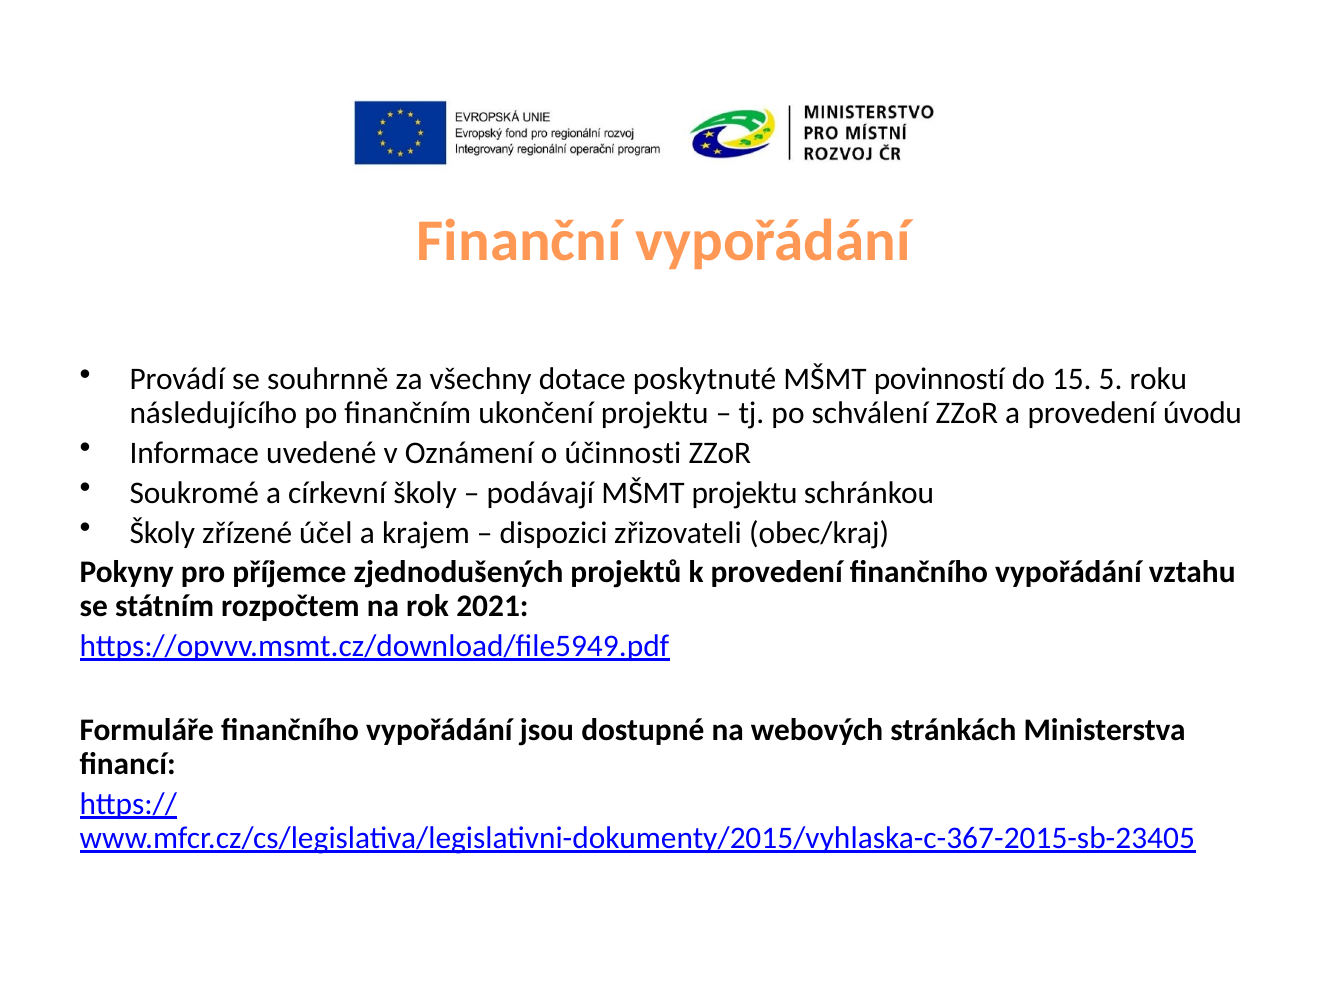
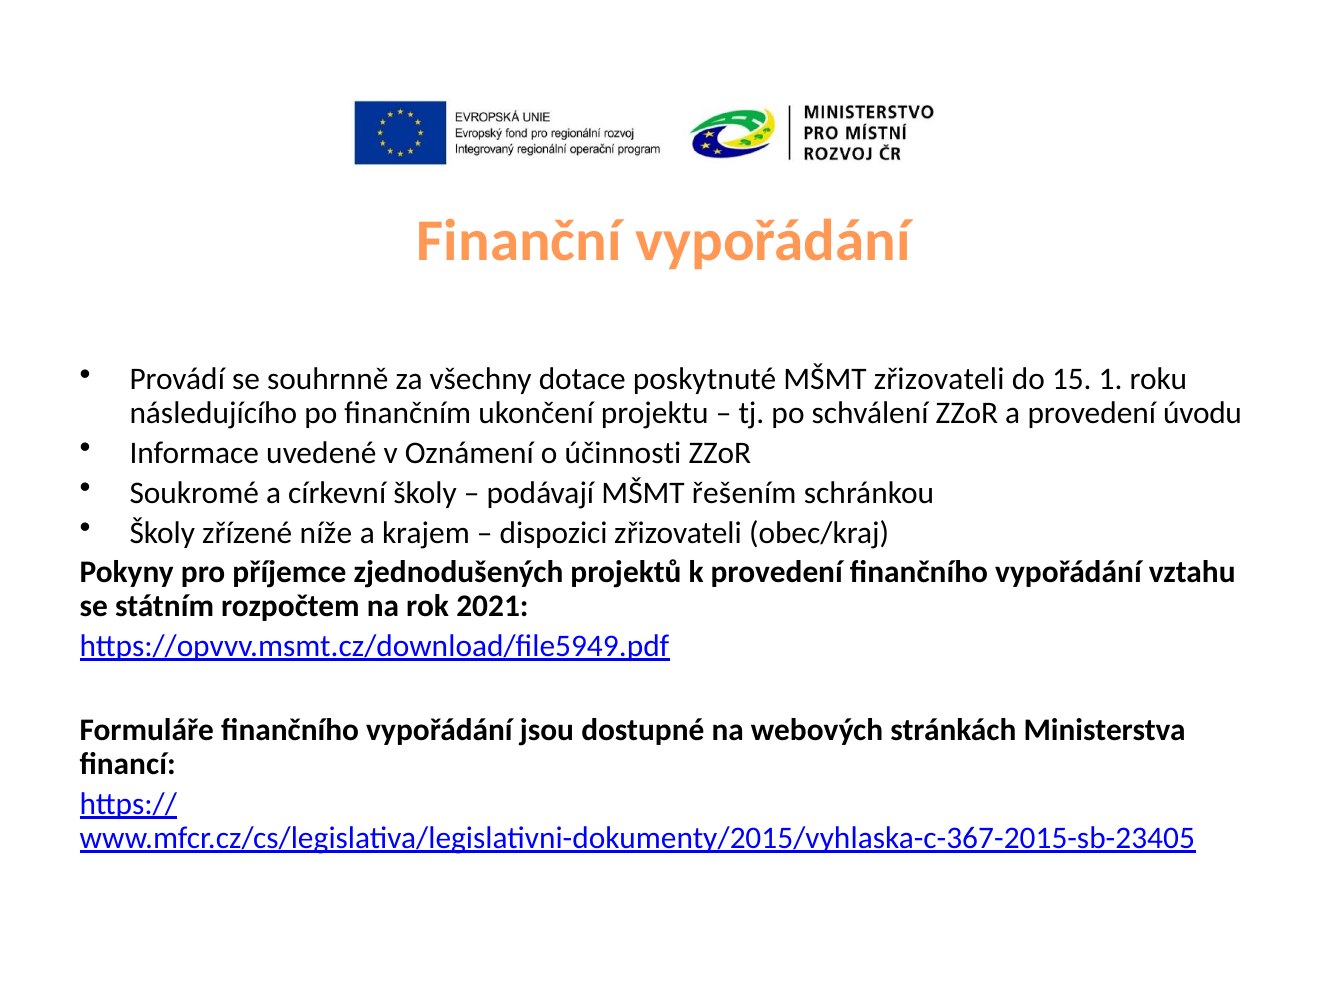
MŠMT povinností: povinností -> zřizovateli
5: 5 -> 1
MŠMT projektu: projektu -> řešením
účel: účel -> níže
